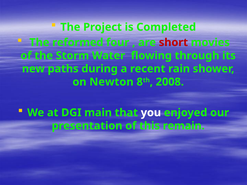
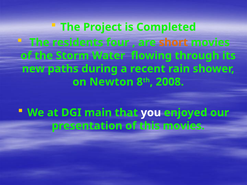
reformed: reformed -> residents
short colour: red -> orange
this remain: remain -> movies
